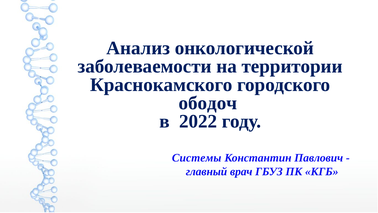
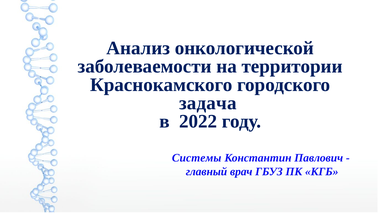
ободоч: ободоч -> задача
